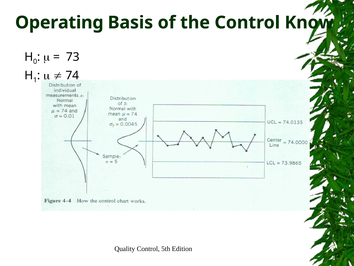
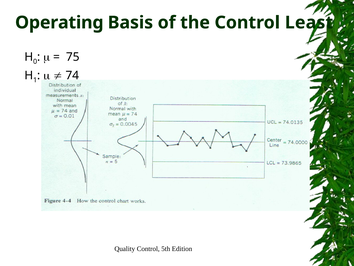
Know: Know -> Least
73: 73 -> 75
